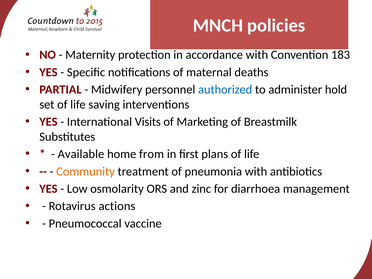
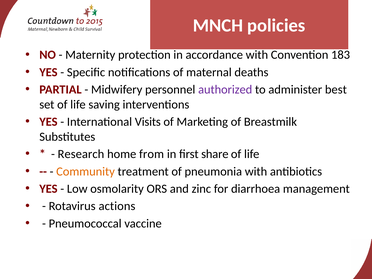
authorized colour: blue -> purple
hold: hold -> best
Available: Available -> Research
plans: plans -> share
